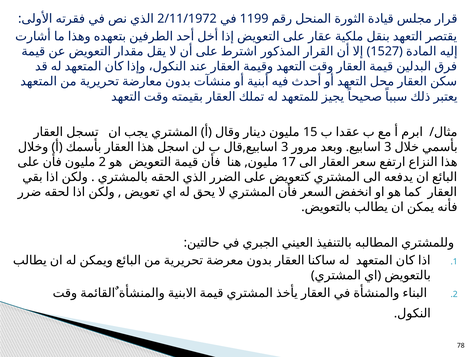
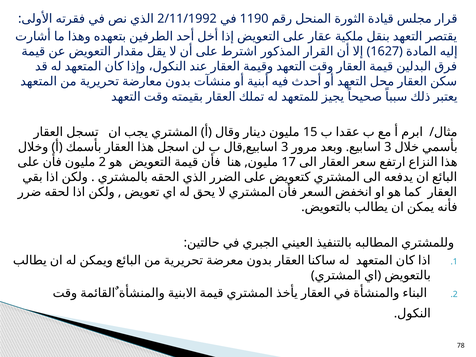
2/11/1972: 2/11/1972 -> 2/11/1992
1199: 1199 -> 1190
1527: 1527 -> 1627
